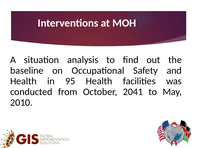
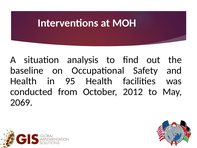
2041: 2041 -> 2012
2010: 2010 -> 2069
